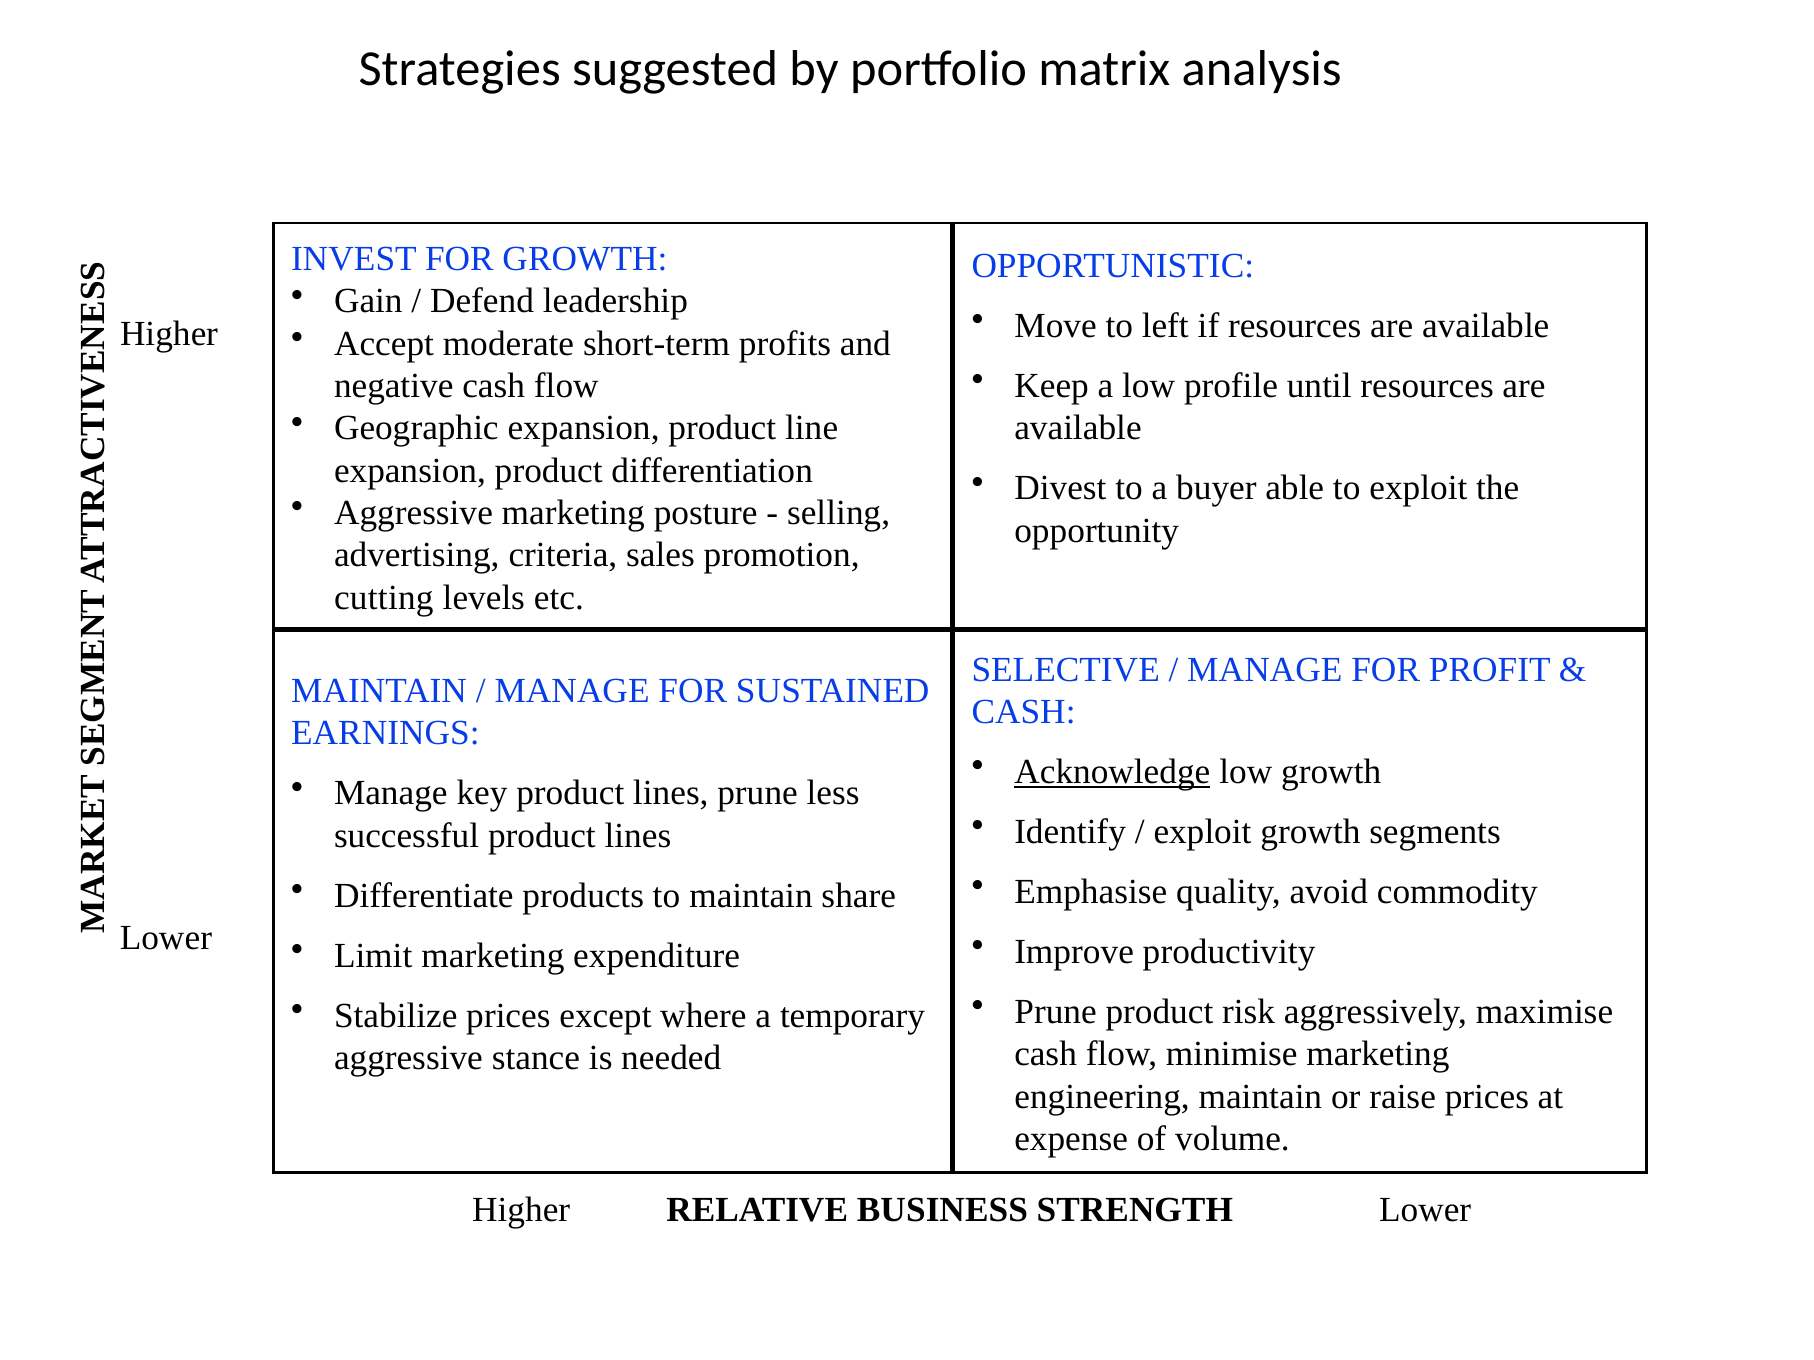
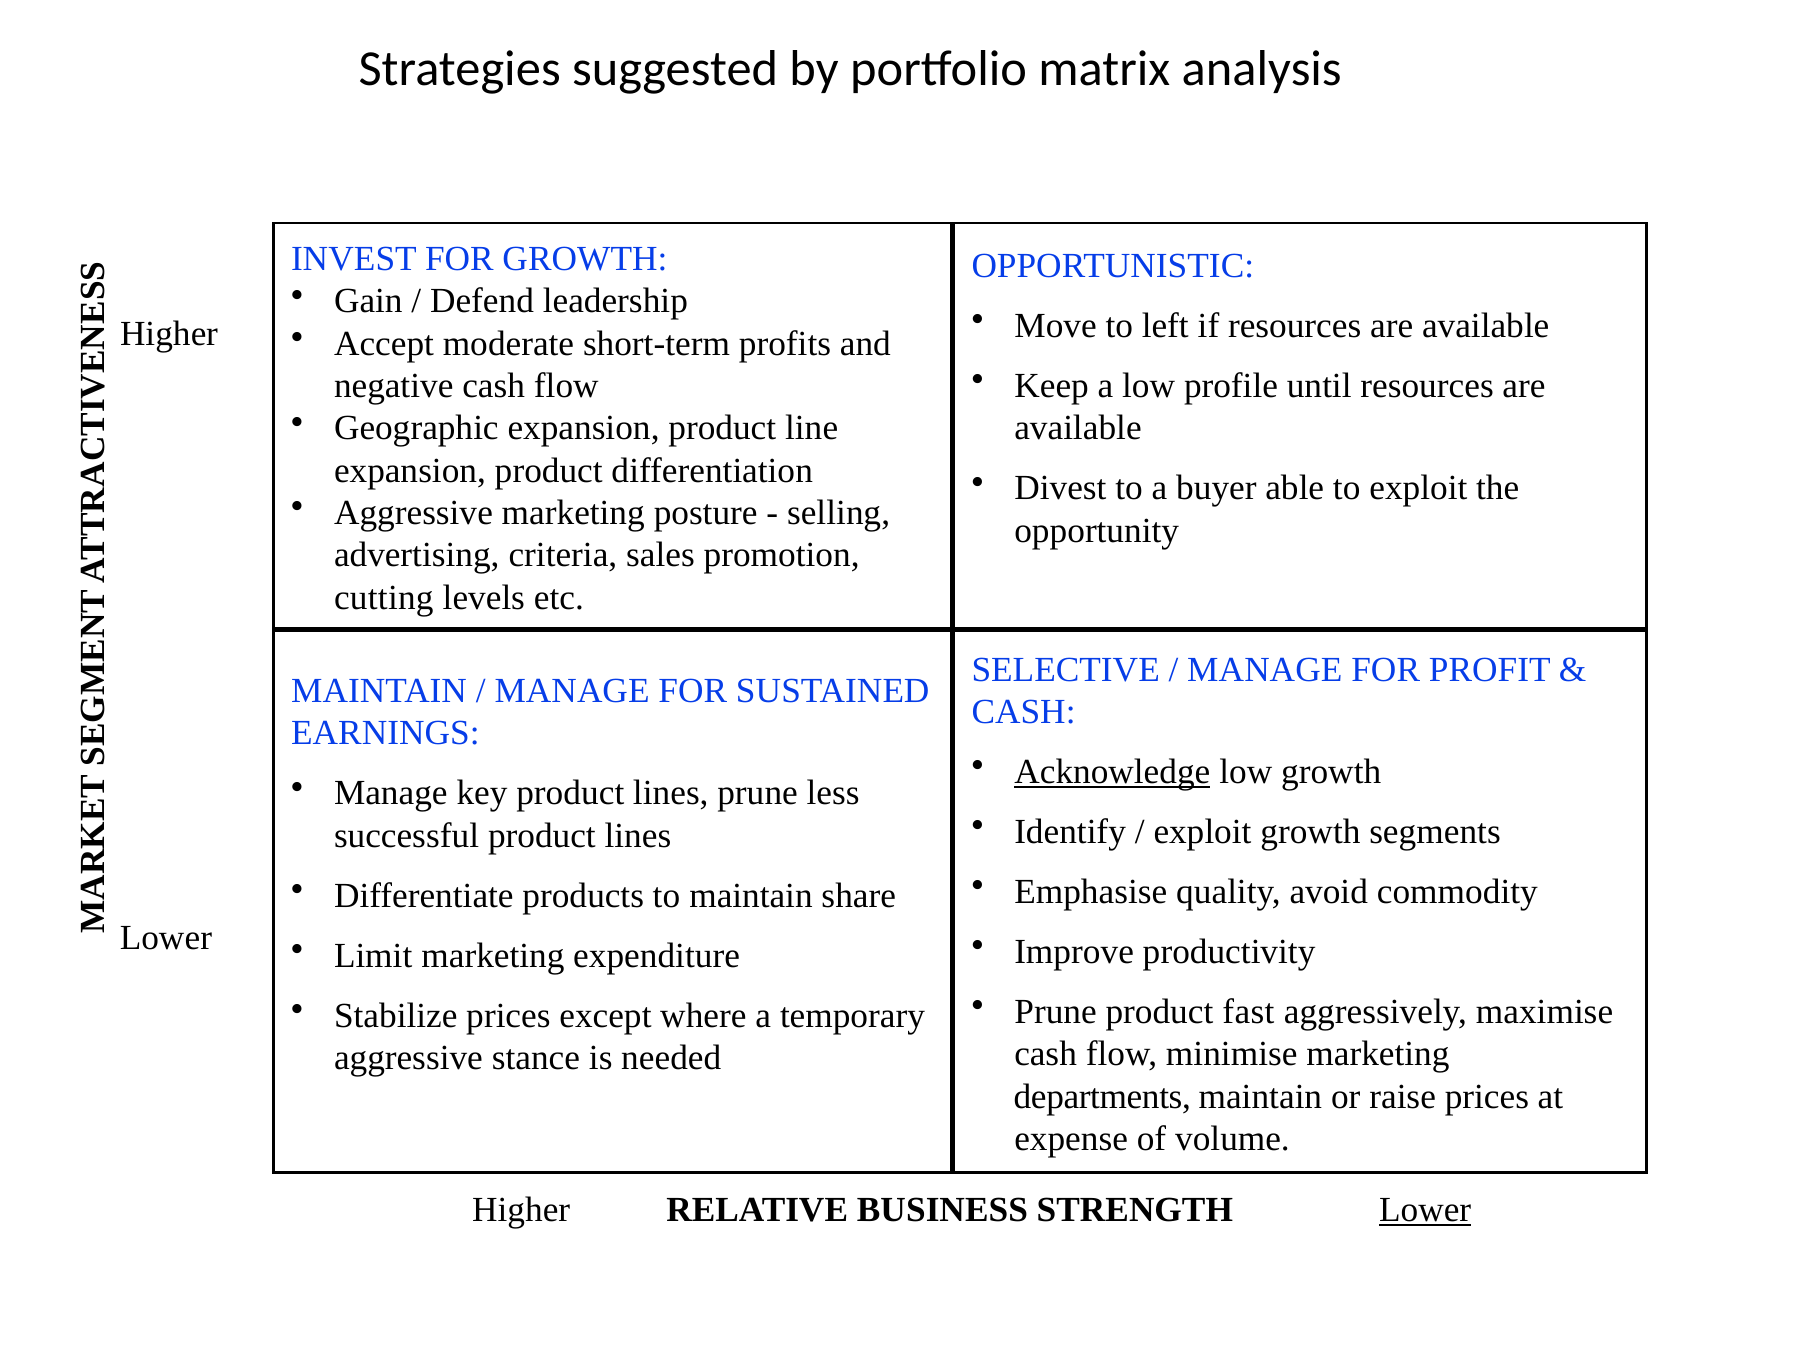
risk: risk -> fast
engineering: engineering -> departments
Lower at (1425, 1210) underline: none -> present
